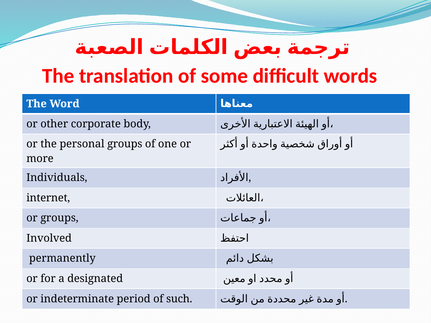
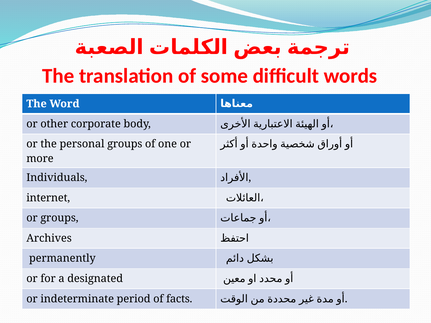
Involved: Involved -> Archives
such: such -> facts
